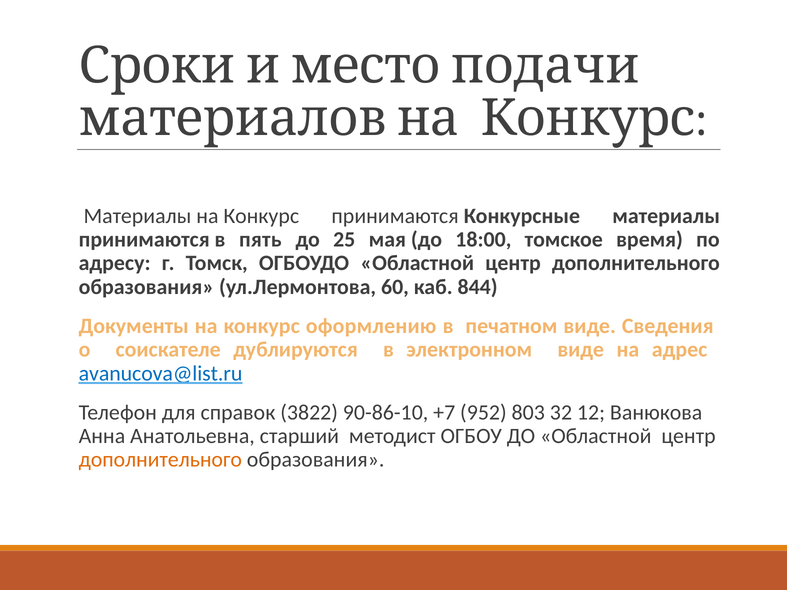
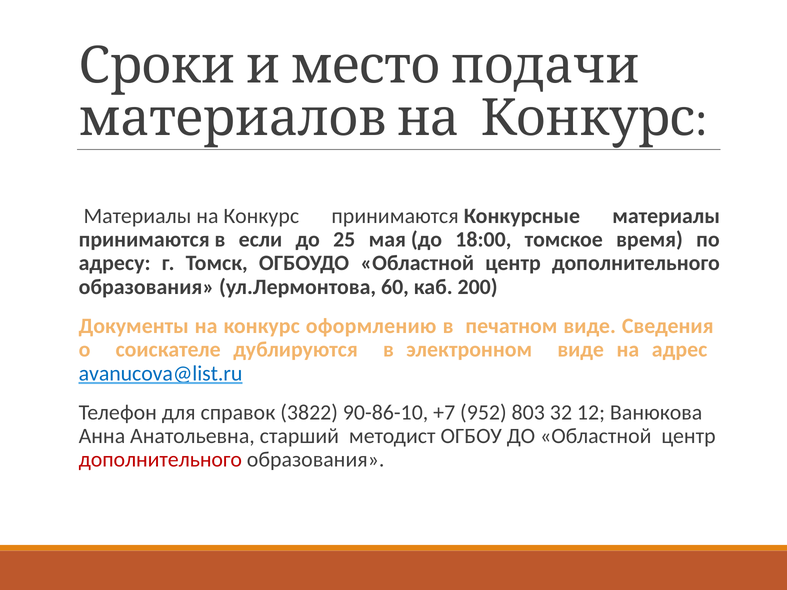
пять: пять -> если
844: 844 -> 200
дополнительного at (160, 460) colour: orange -> red
